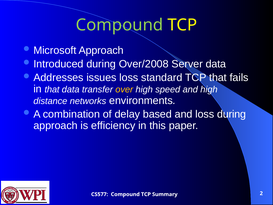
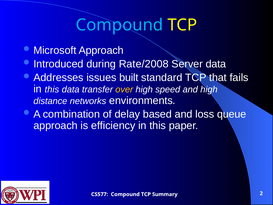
Compound at (119, 25) colour: light green -> light blue
Over/2008: Over/2008 -> Rate/2008
issues loss: loss -> built
that at (52, 89): that -> this
loss during: during -> queue
